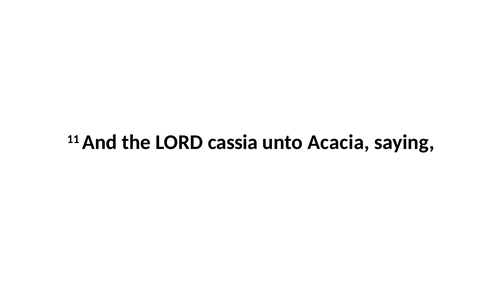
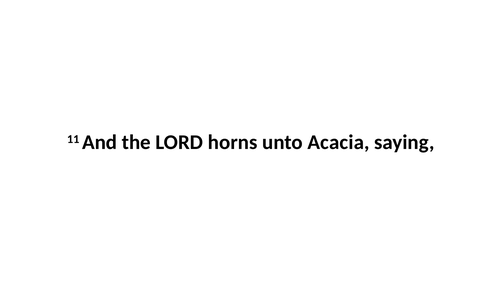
cassia: cassia -> horns
